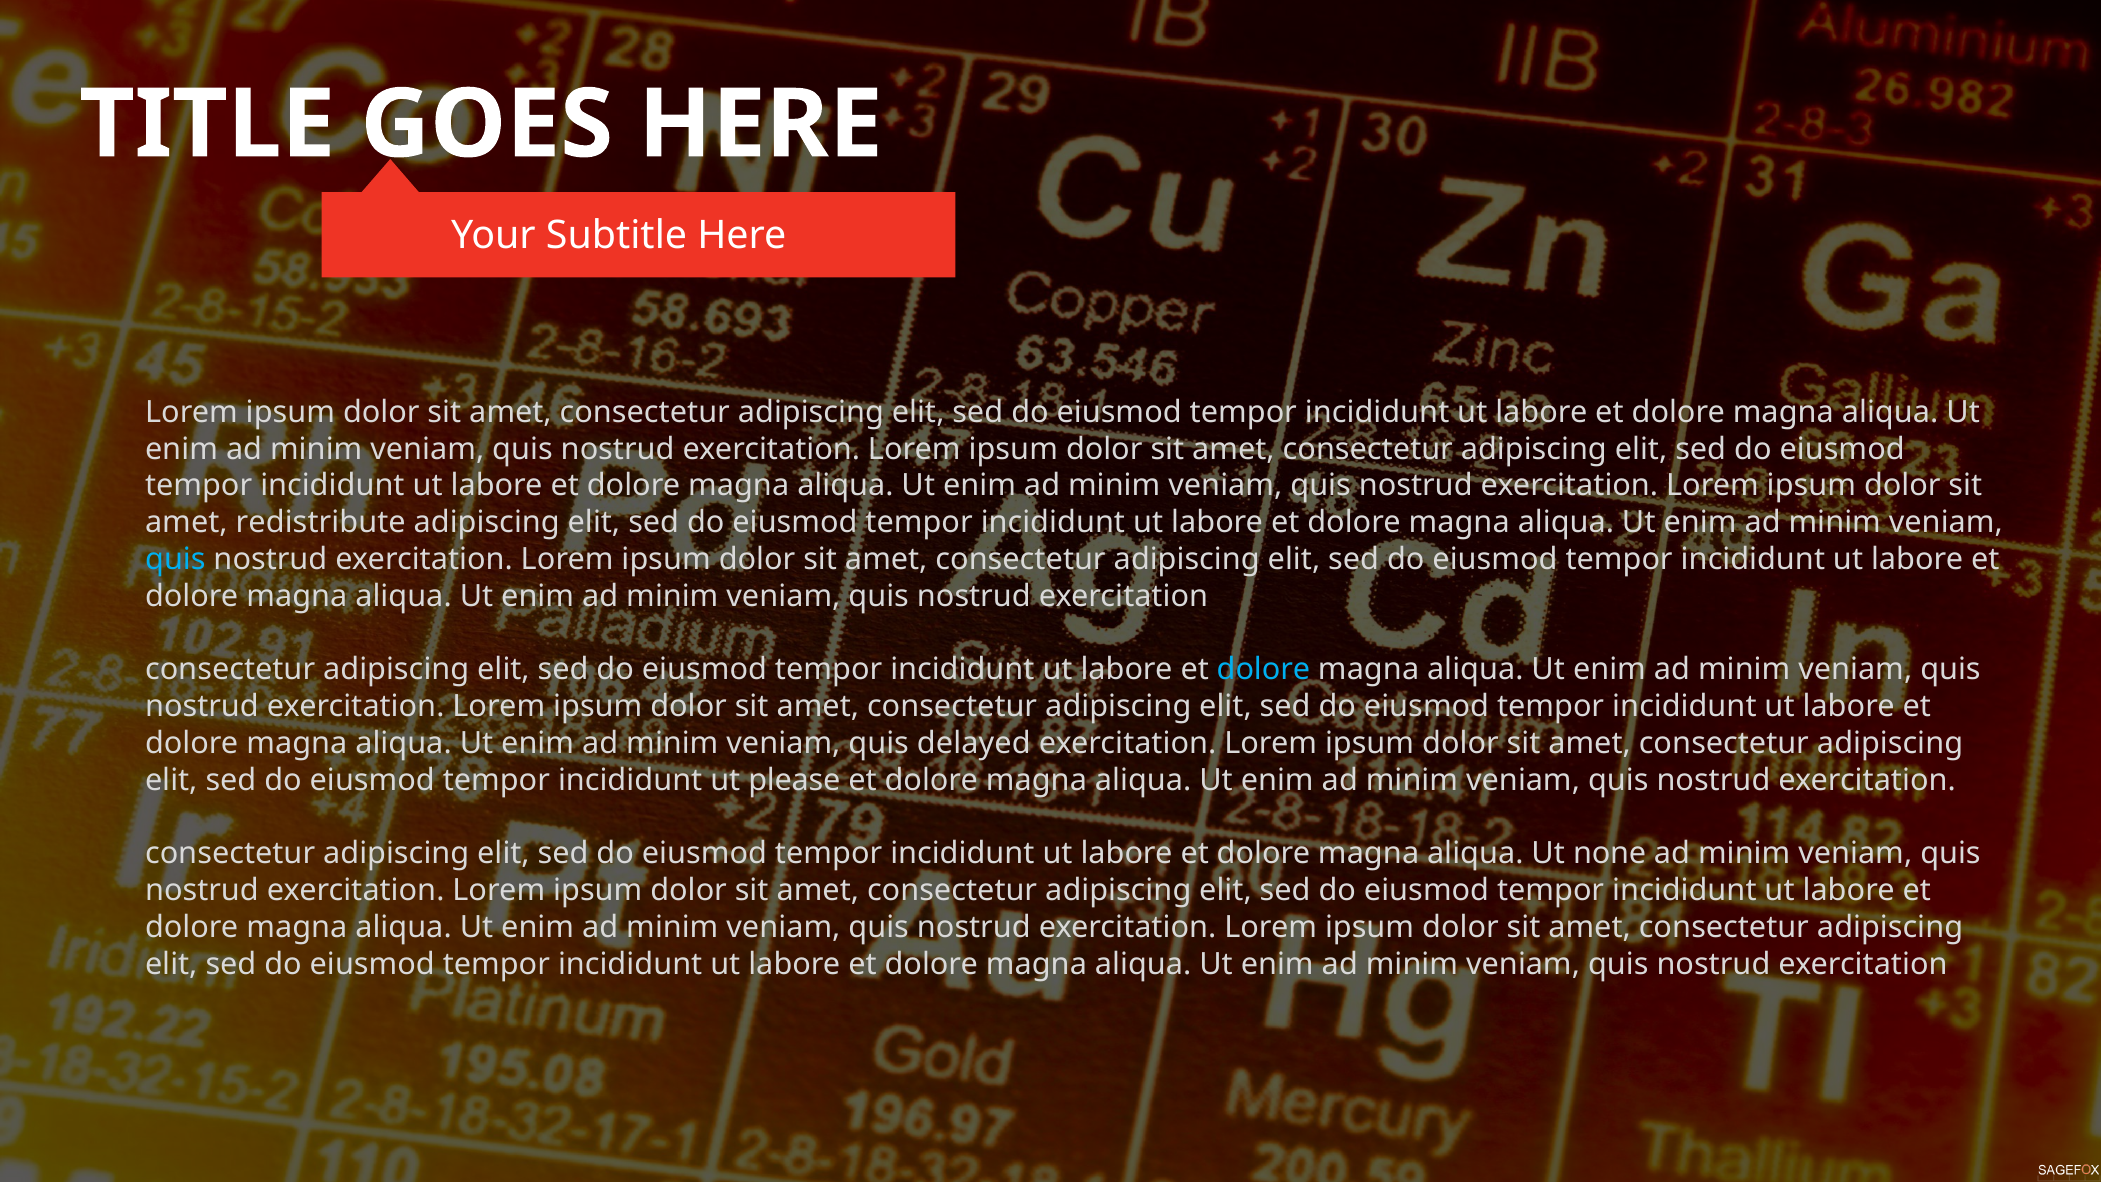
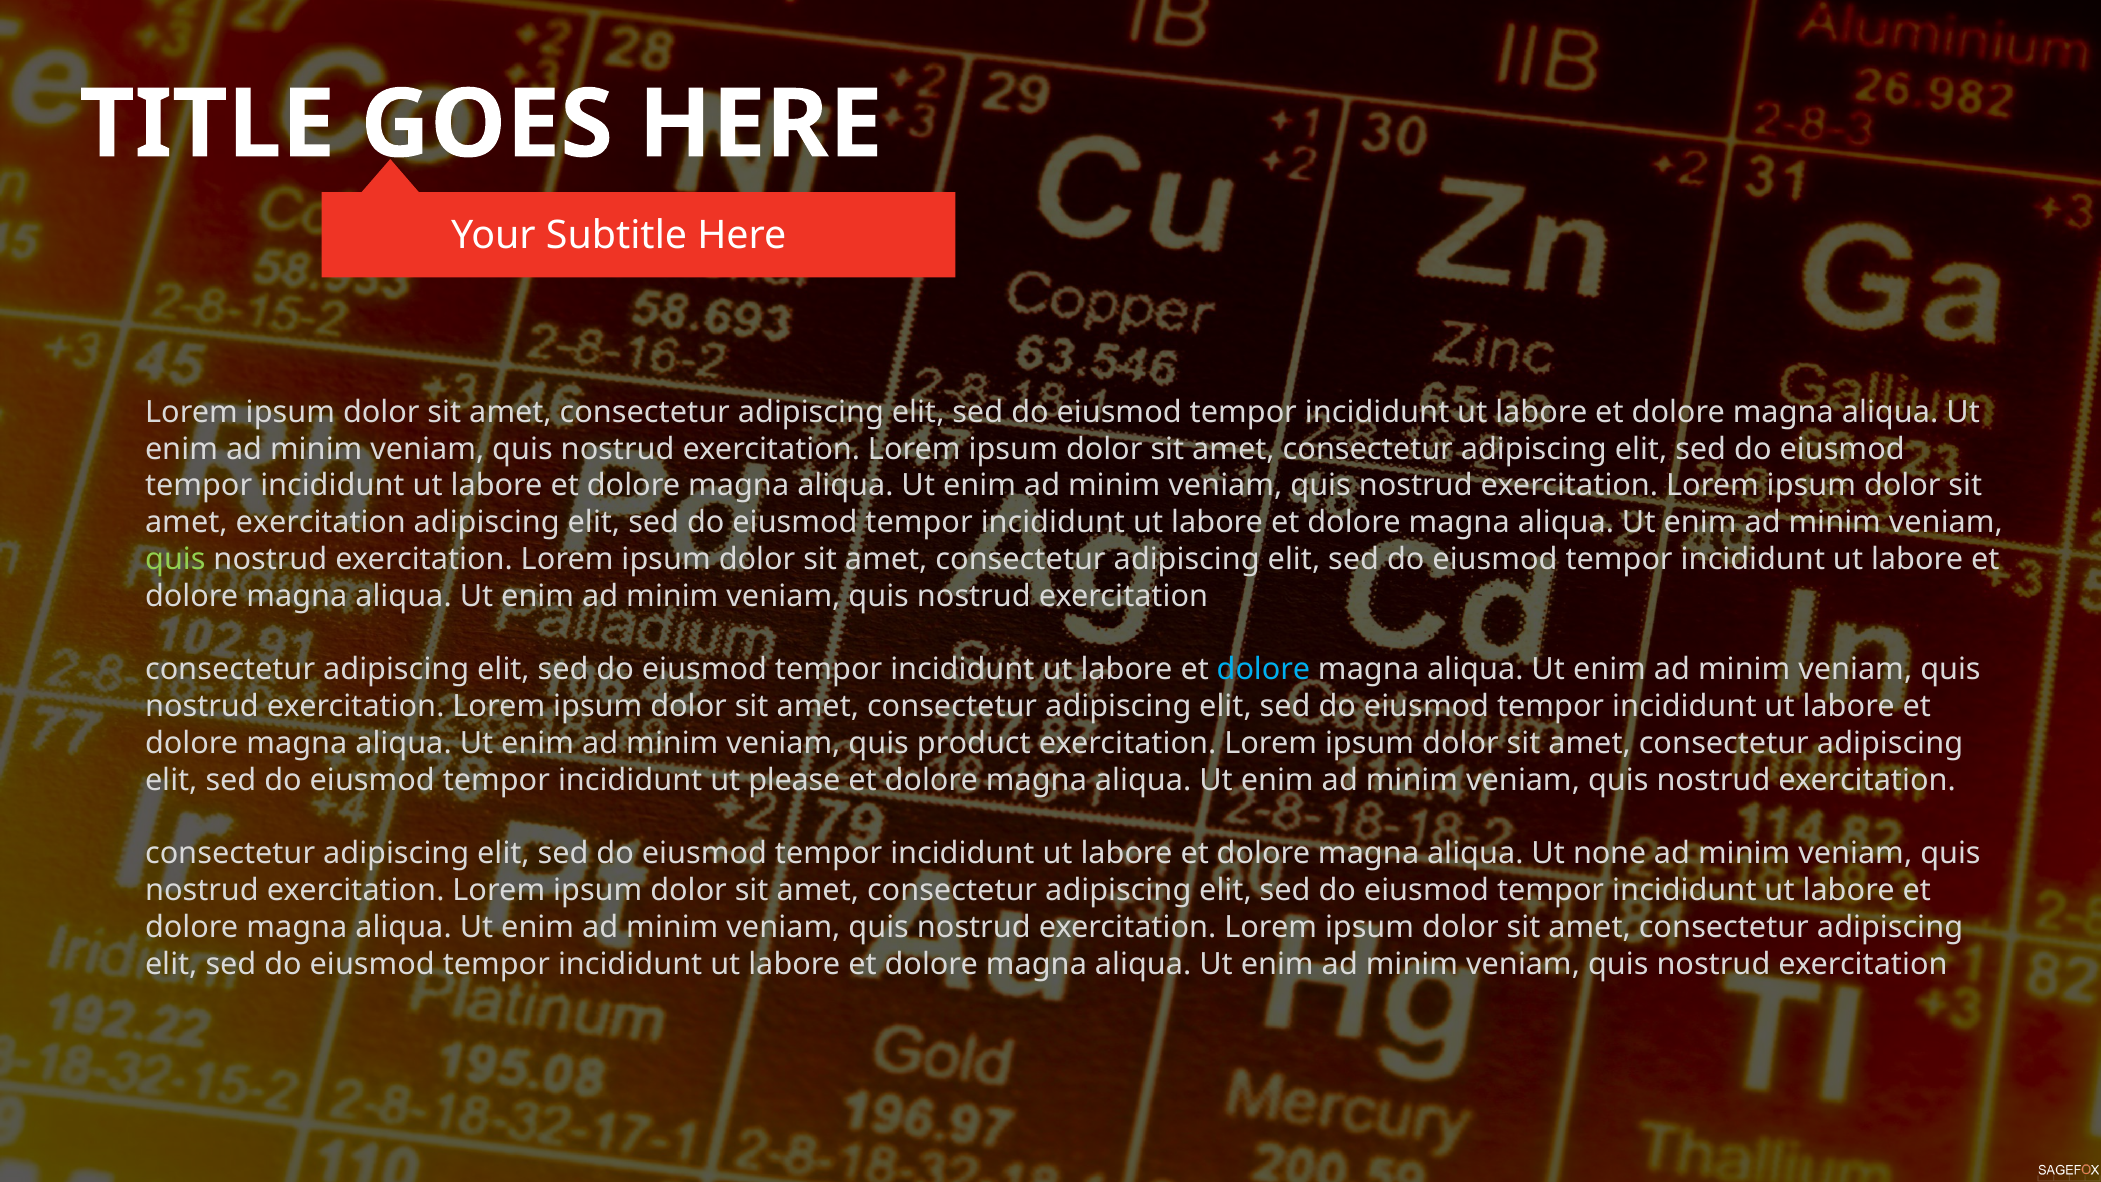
amet redistribute: redistribute -> exercitation
quis at (175, 559) colour: light blue -> light green
delayed: delayed -> product
